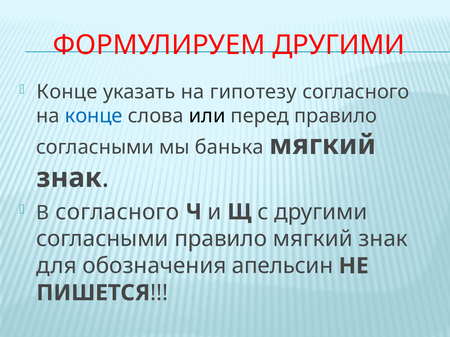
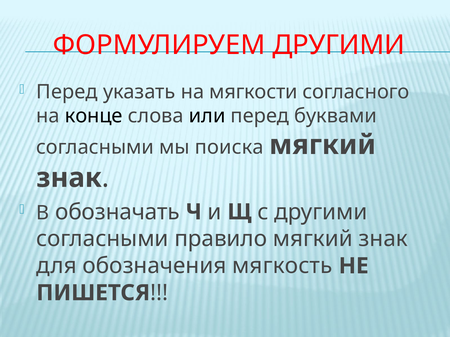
Конце at (67, 92): Конце -> Перед
гипотезу: гипотезу -> мягкости
конце at (94, 116) colour: blue -> black
перед правило: правило -> буквами
банька: банька -> поиска
В согласного: согласного -> обозначать
апельсин: апельсин -> мягкость
